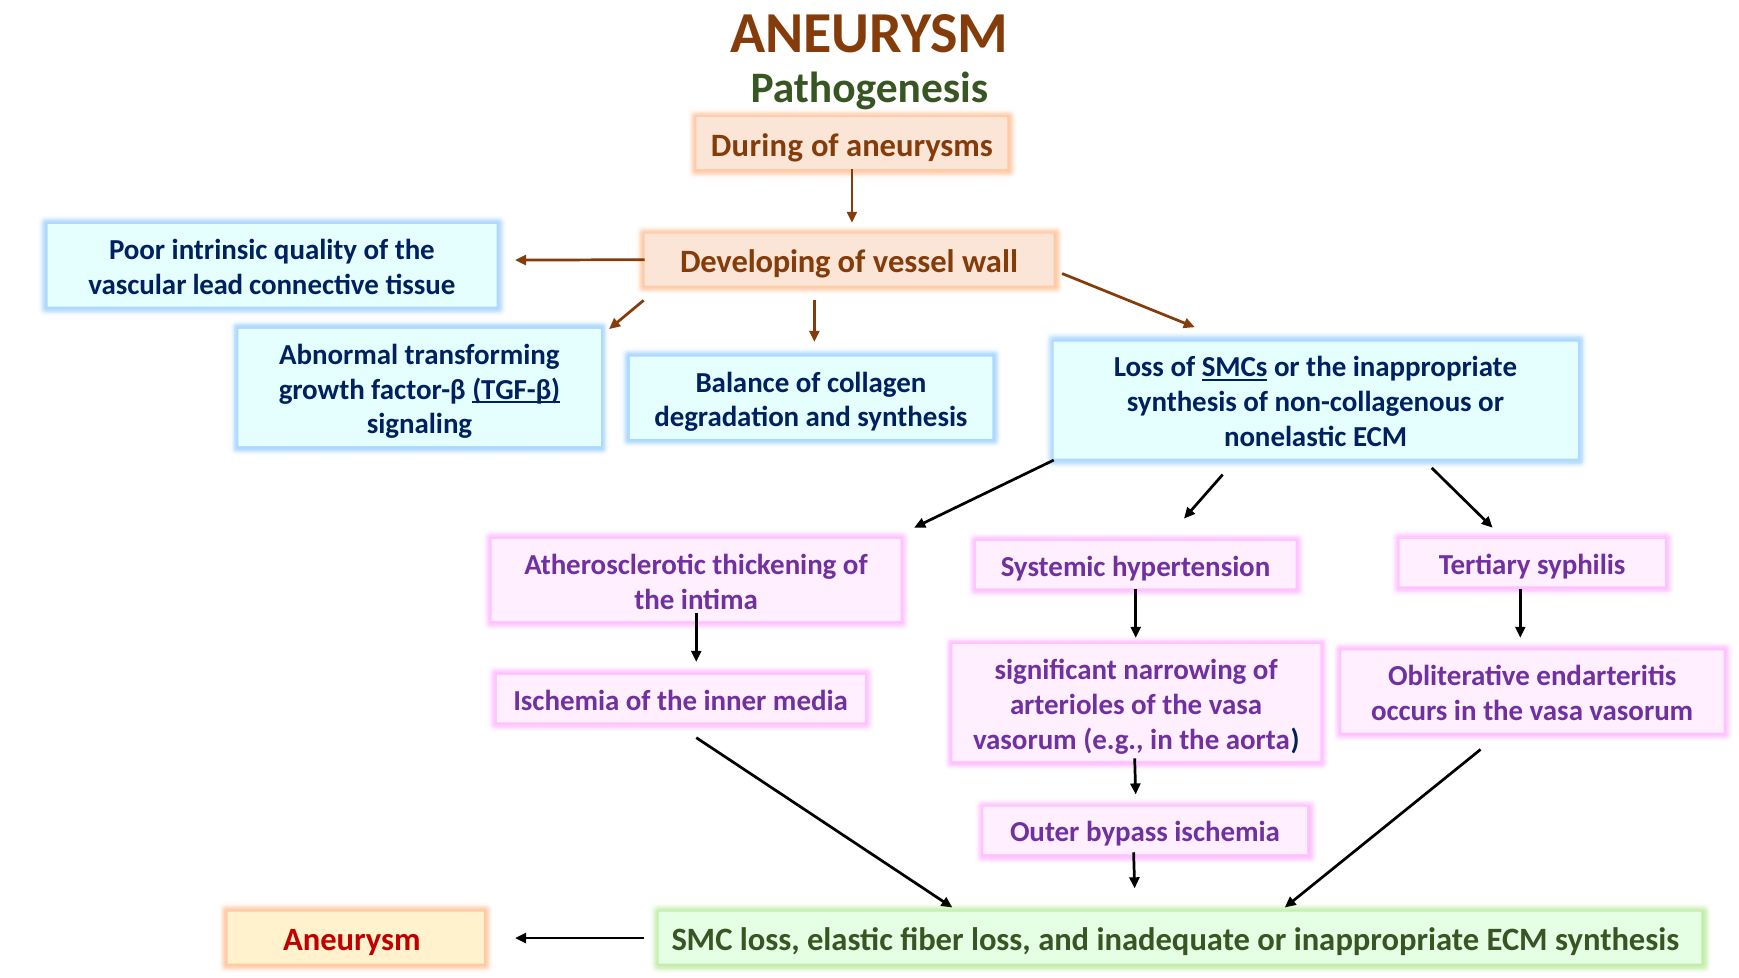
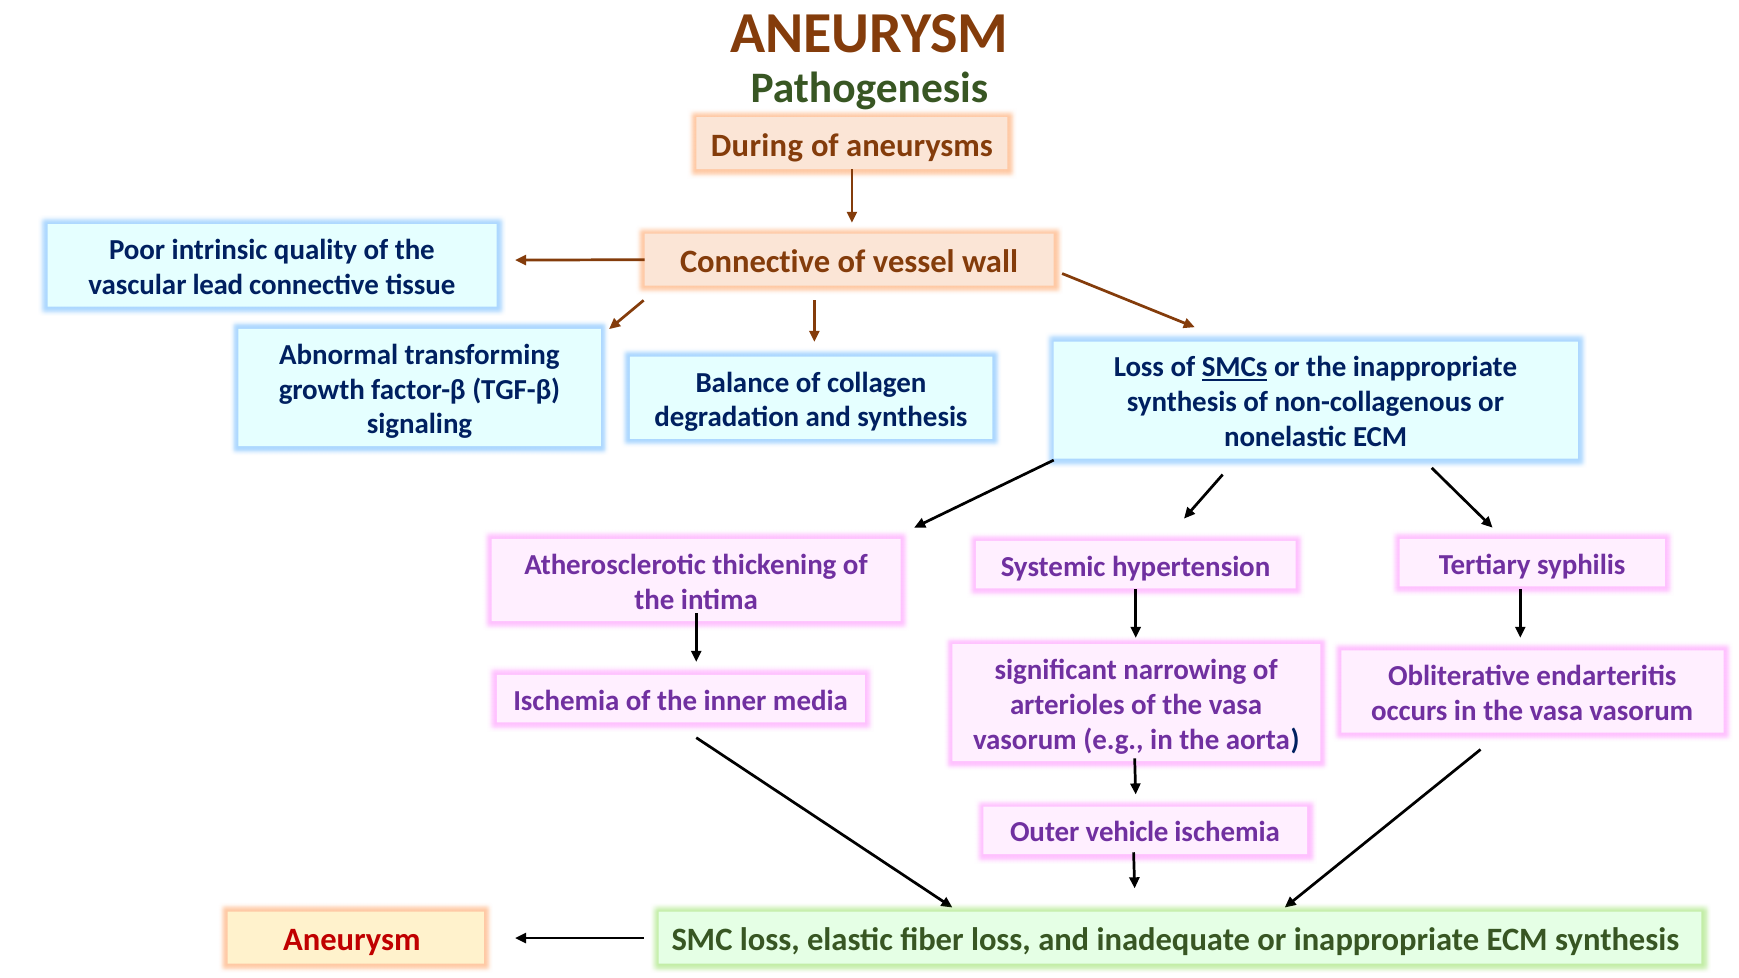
Developing at (755, 262): Developing -> Connective
TGF-β underline: present -> none
bypass: bypass -> vehicle
